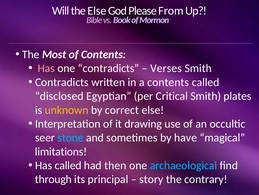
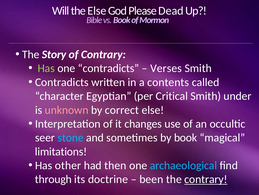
From: From -> Dead
Most: Most -> Story
of Contents: Contents -> Contrary
Has at (46, 68) colour: pink -> light green
disclosed: disclosed -> character
plates: plates -> under
unknown colour: yellow -> pink
drawing: drawing -> changes
by have: have -> book
Has called: called -> other
principal: principal -> doctrine
story: story -> been
contrary at (206, 179) underline: none -> present
